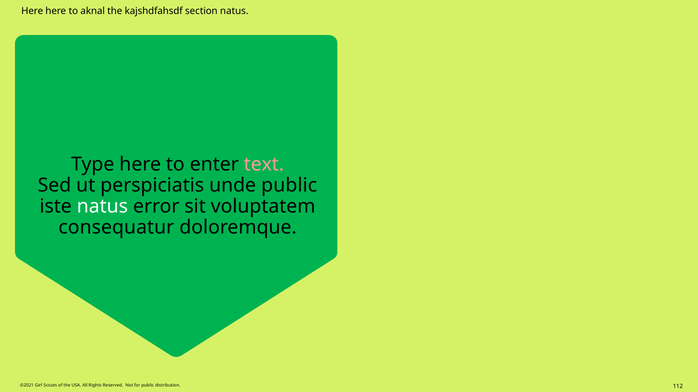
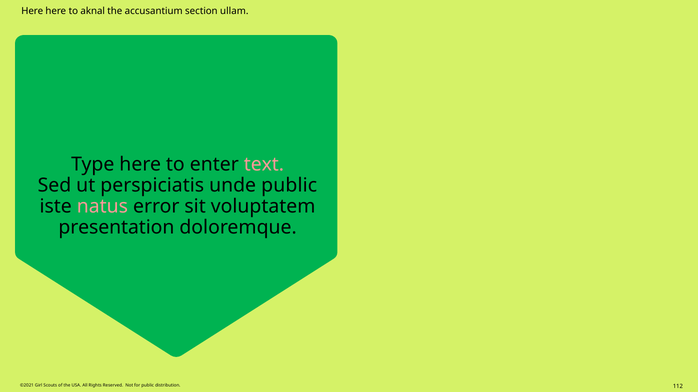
kajshdfahsdf: kajshdfahsdf -> accusantium
section natus: natus -> ullam
natus at (102, 207) colour: white -> pink
consequatur: consequatur -> presentation
